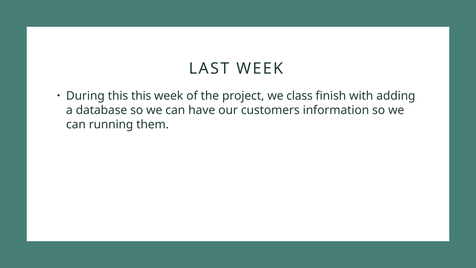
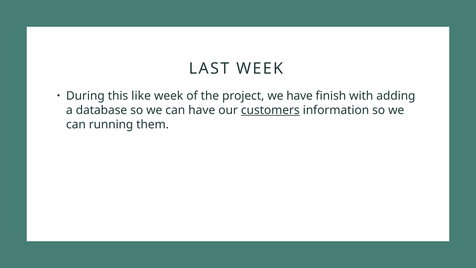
this this: this -> like
we class: class -> have
customers underline: none -> present
